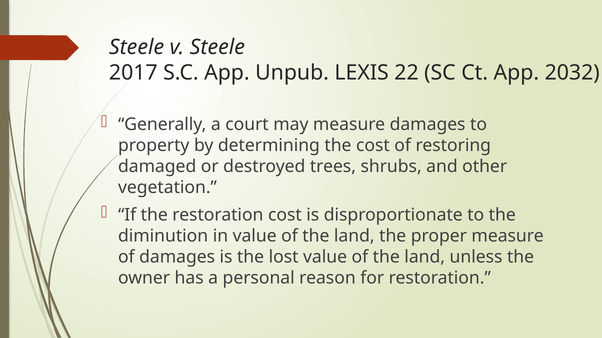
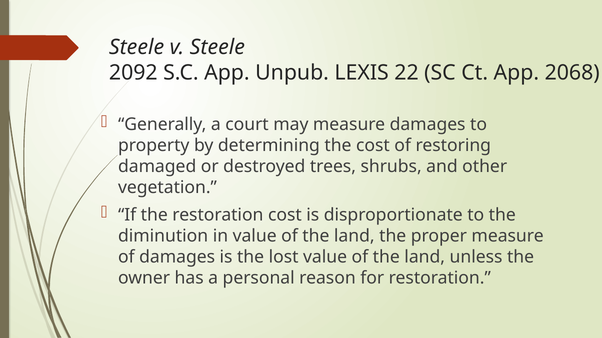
2017: 2017 -> 2092
2032: 2032 -> 2068
